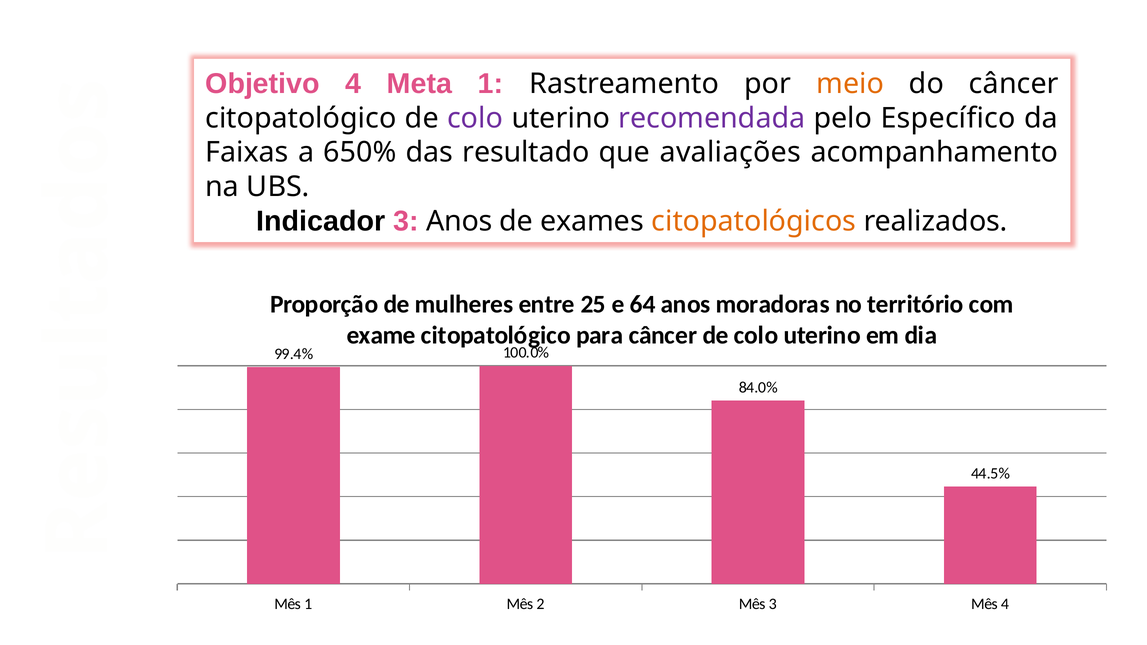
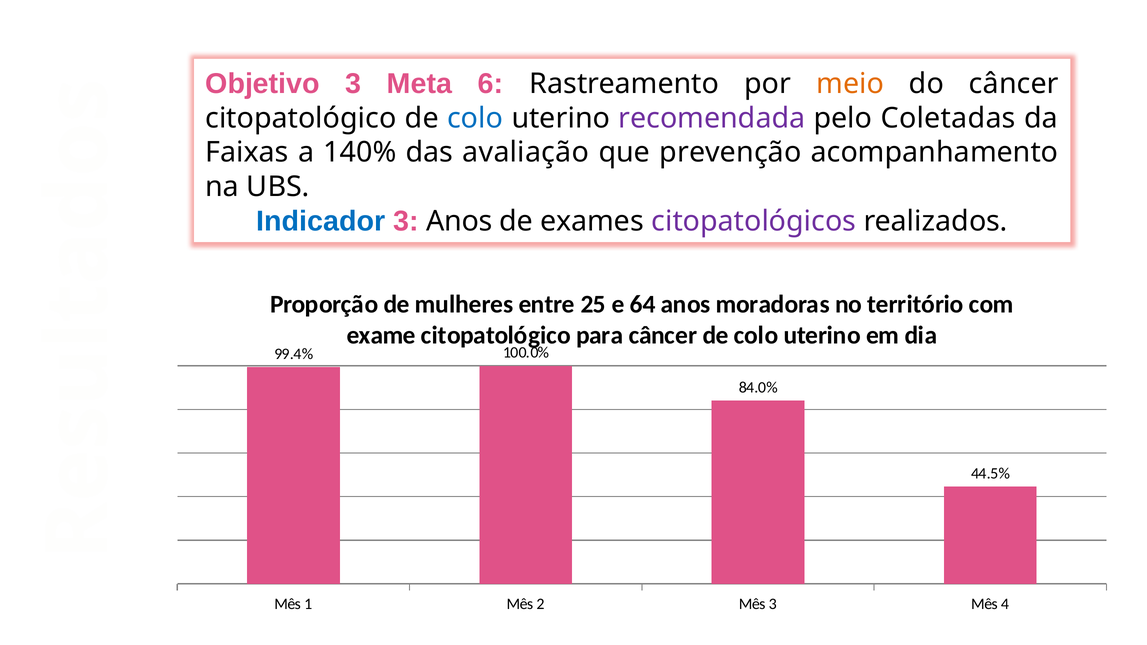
Objetivo 4: 4 -> 3
Meta 1: 1 -> 6
colo at (475, 118) colour: purple -> blue
Específico: Específico -> Coletadas
650%: 650% -> 140%
resultado: resultado -> avaliação
avaliações: avaliações -> prevenção
Indicador colour: black -> blue
citopatológicos colour: orange -> purple
